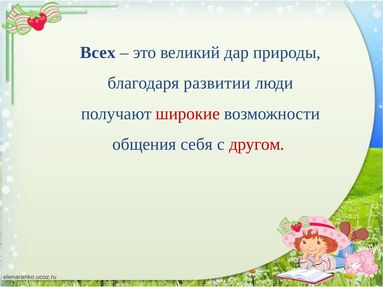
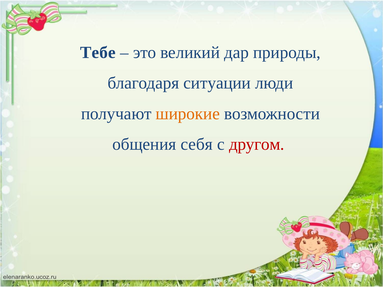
Всех: Всех -> Тебе
развитии: развитии -> ситуации
широкие colour: red -> orange
